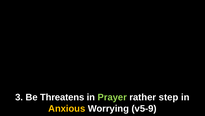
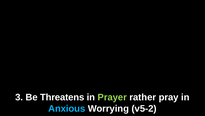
step: step -> pray
Anxious colour: yellow -> light blue
v5-9: v5-9 -> v5-2
